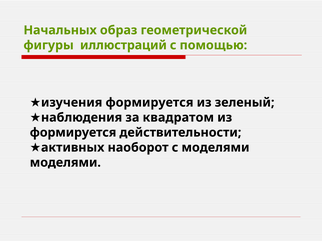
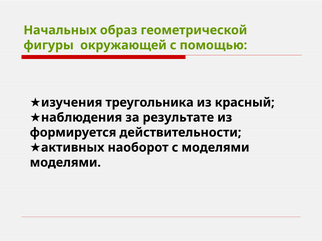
иллюстраций: иллюстраций -> окружающей
формируется at (149, 103): формируется -> треугольника
зеленый: зеленый -> красный
квадратом: квадратом -> результате
